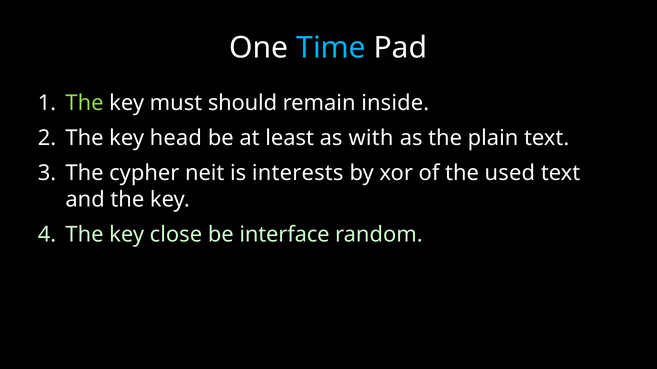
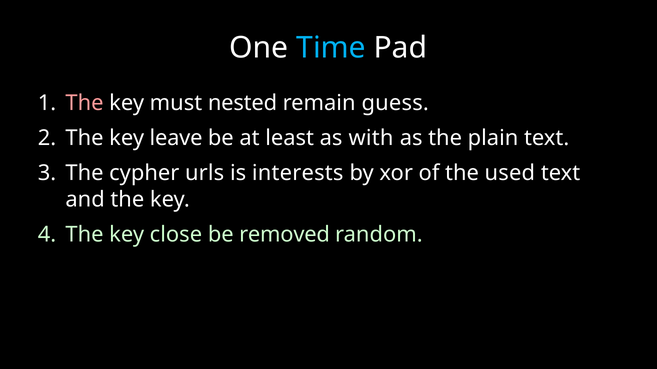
The at (85, 103) colour: light green -> pink
should: should -> nested
inside: inside -> guess
head: head -> leave
neit: neit -> urls
interface: interface -> removed
